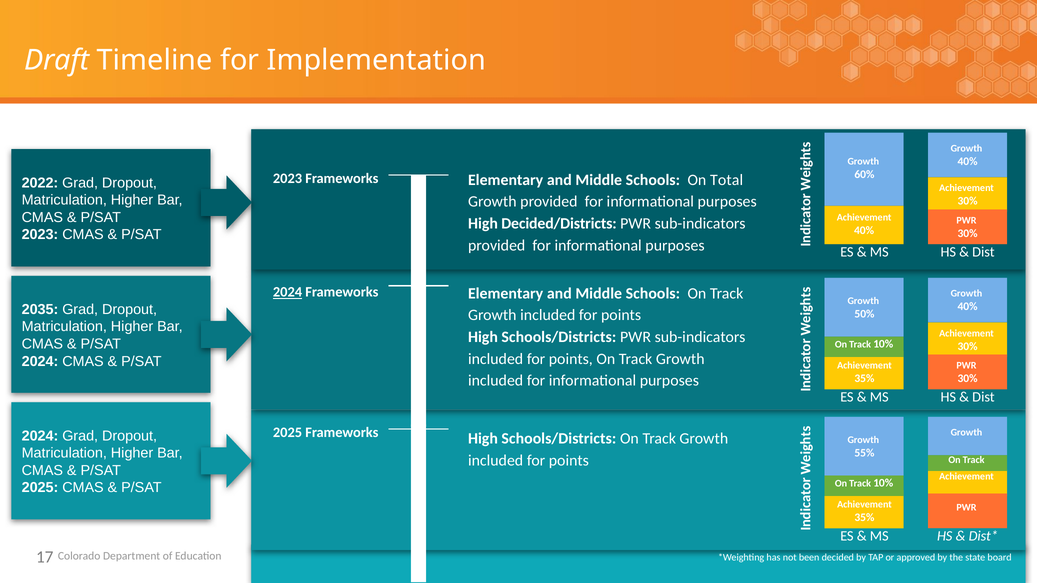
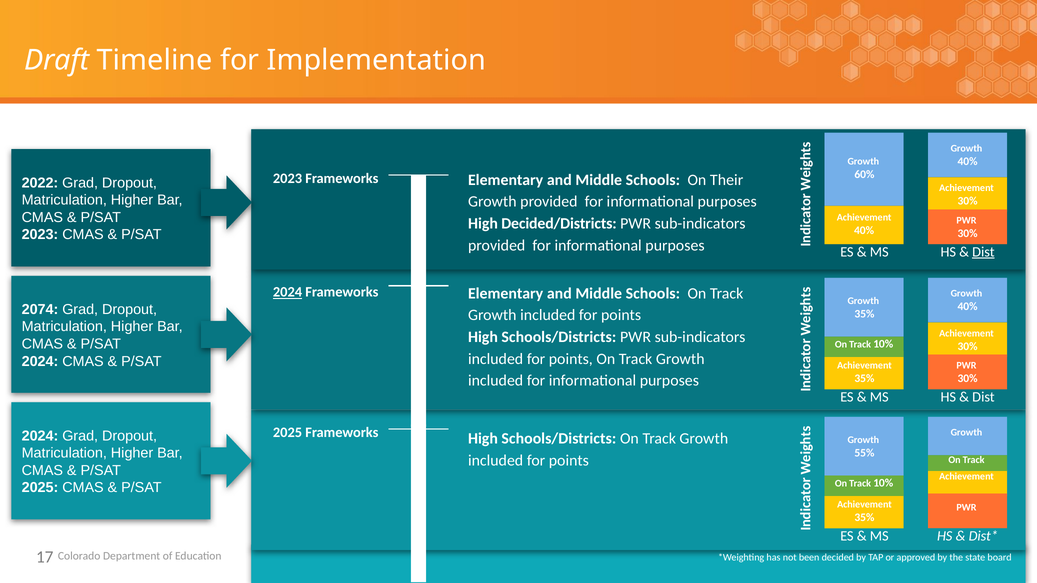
Total: Total -> Their
Dist at (983, 252) underline: none -> present
2035: 2035 -> 2074
50% at (864, 314): 50% -> 35%
